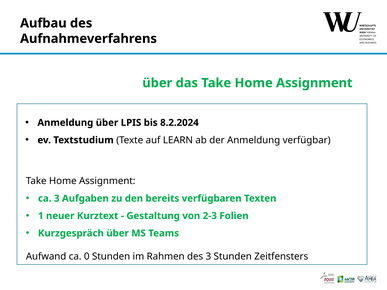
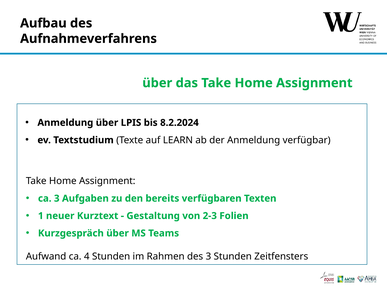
0: 0 -> 4
